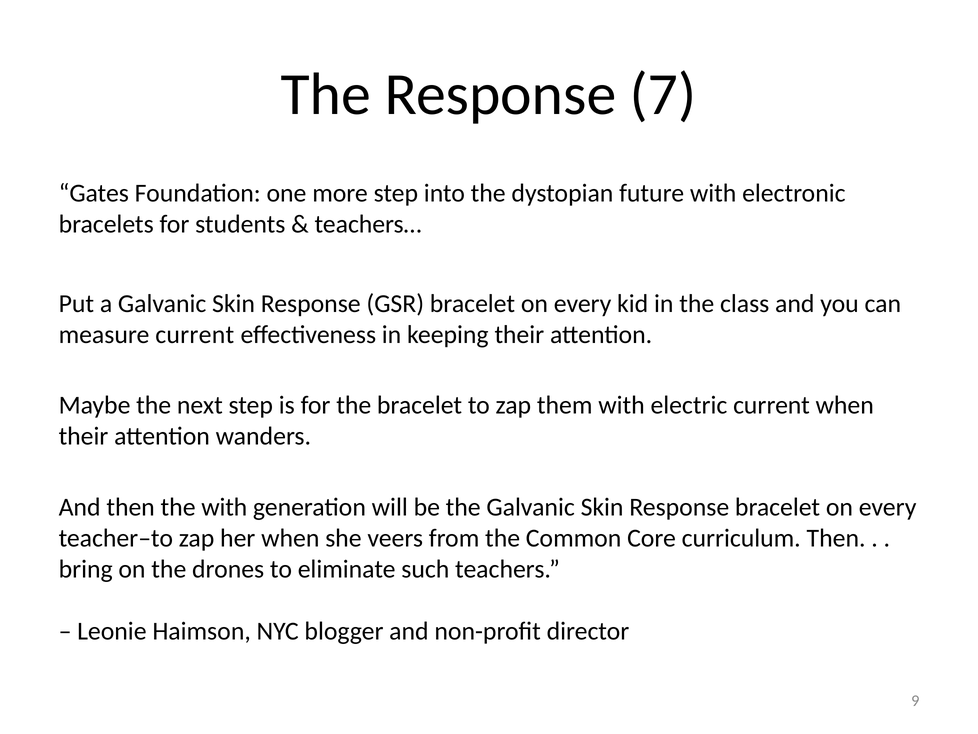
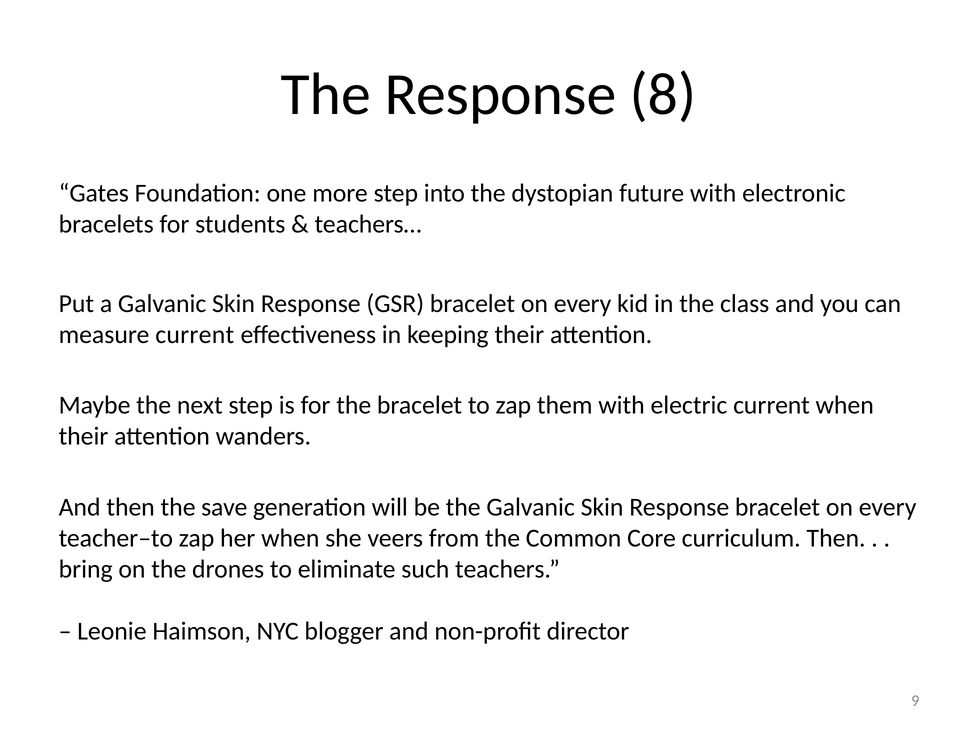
7: 7 -> 8
the with: with -> save
